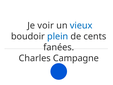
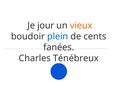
voir: voir -> jour
vieux colour: blue -> orange
Campagne: Campagne -> Ténébreux
